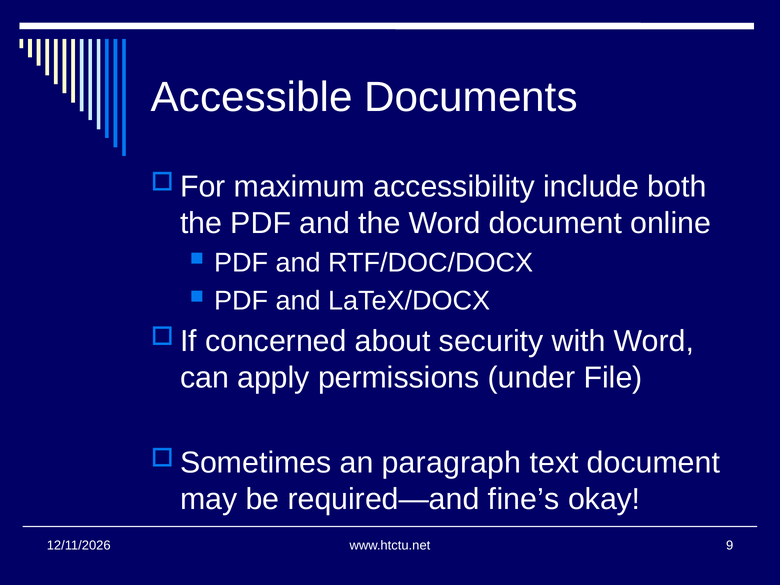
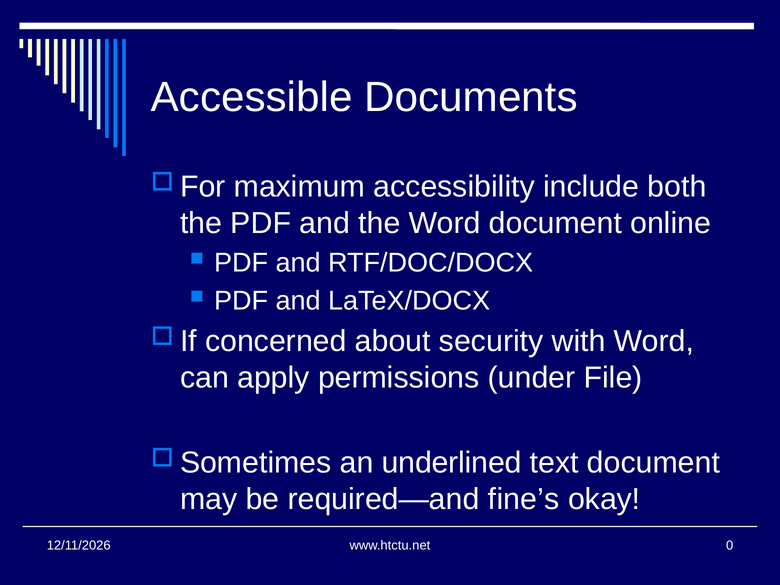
paragraph: paragraph -> underlined
9: 9 -> 0
